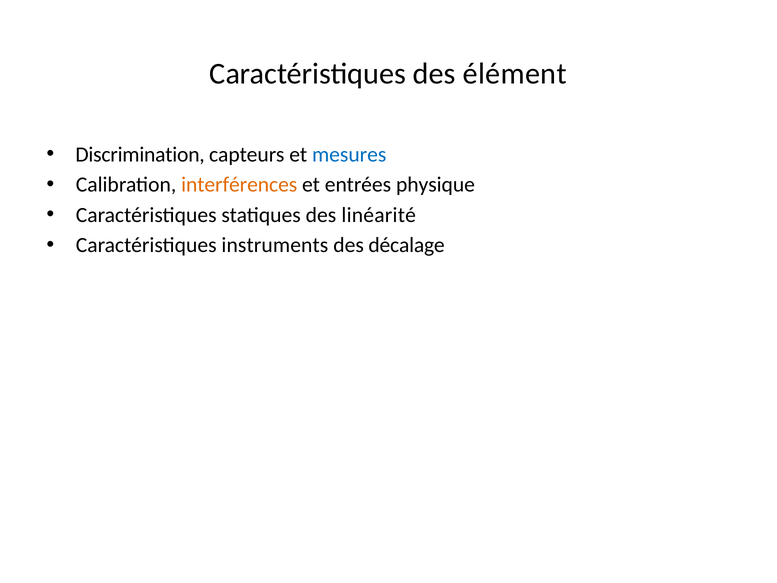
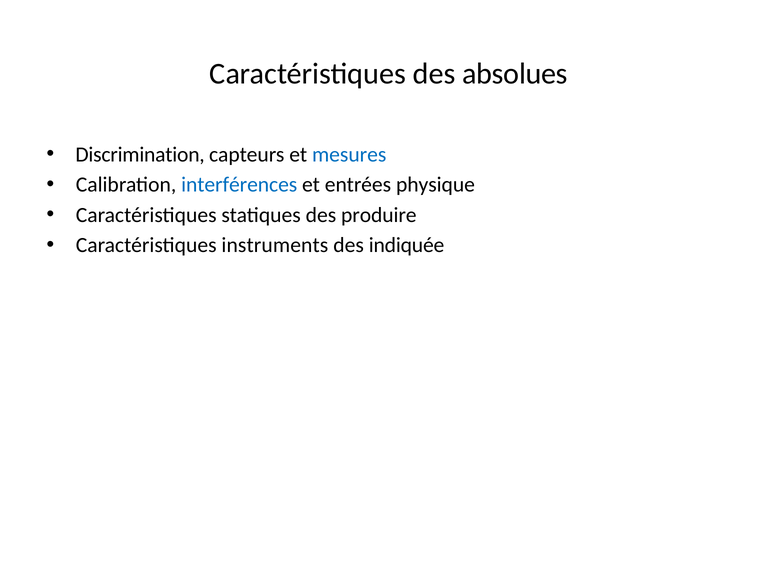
élément: élément -> absolues
interférences colour: orange -> blue
linéarité: linéarité -> produire
décalage: décalage -> indiquée
